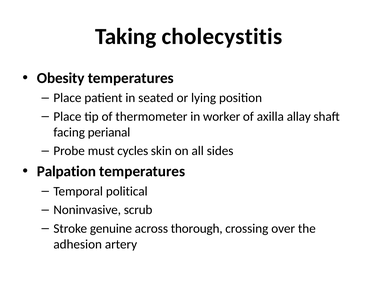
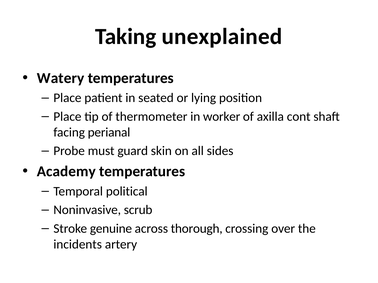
cholecystitis: cholecystitis -> unexplained
Obesity: Obesity -> Watery
allay: allay -> cont
cycles: cycles -> guard
Palpation: Palpation -> Academy
adhesion: adhesion -> incidents
